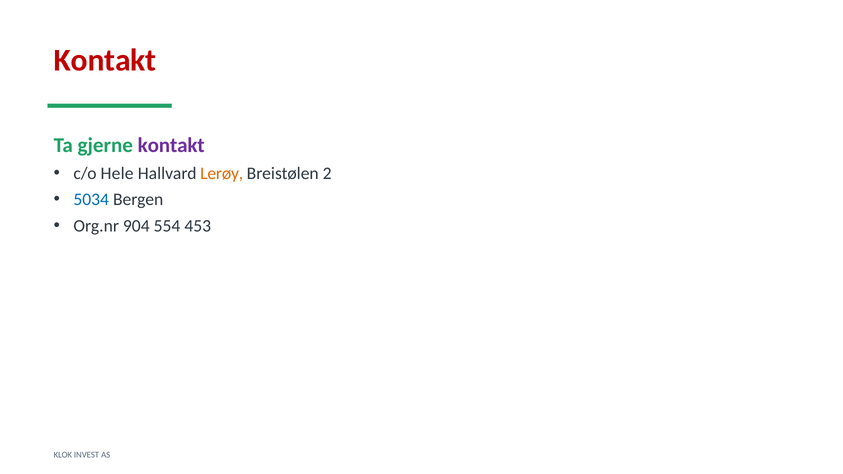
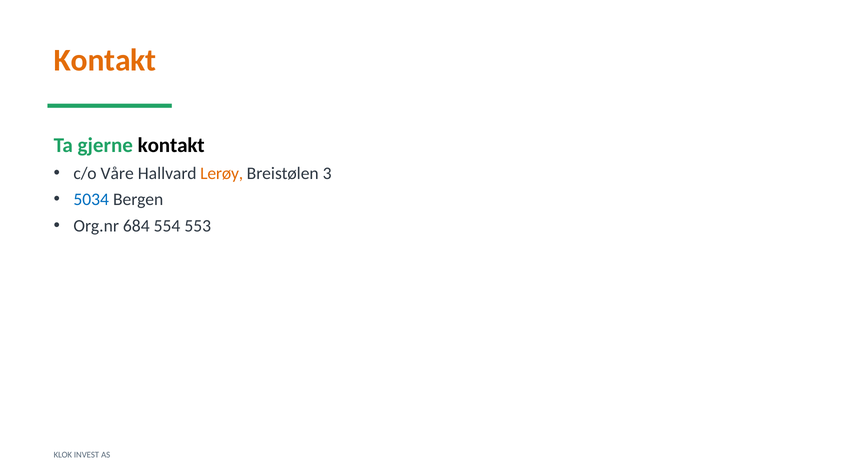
Kontakt at (105, 60) colour: red -> orange
kontakt at (171, 145) colour: purple -> black
Hele: Hele -> Våre
2: 2 -> 3
904: 904 -> 684
453: 453 -> 553
